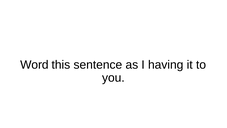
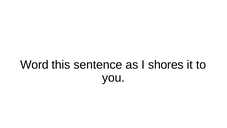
having: having -> shores
